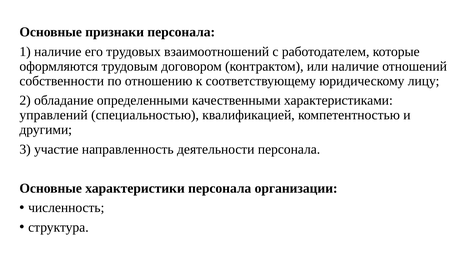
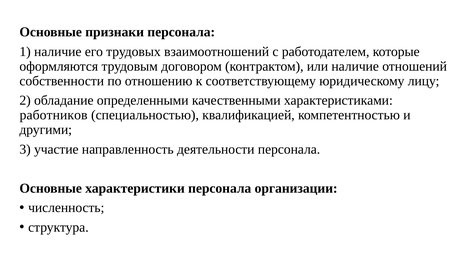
управлений: управлений -> работников
